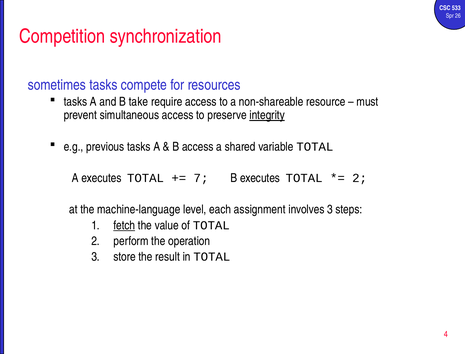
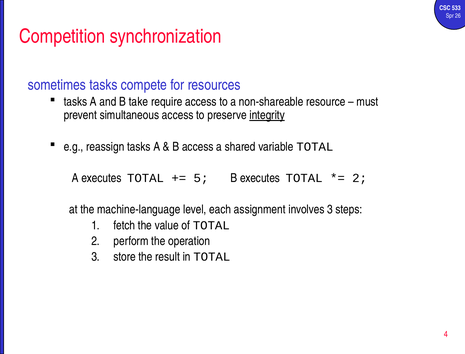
previous: previous -> reassign
7: 7 -> 5
fetch underline: present -> none
